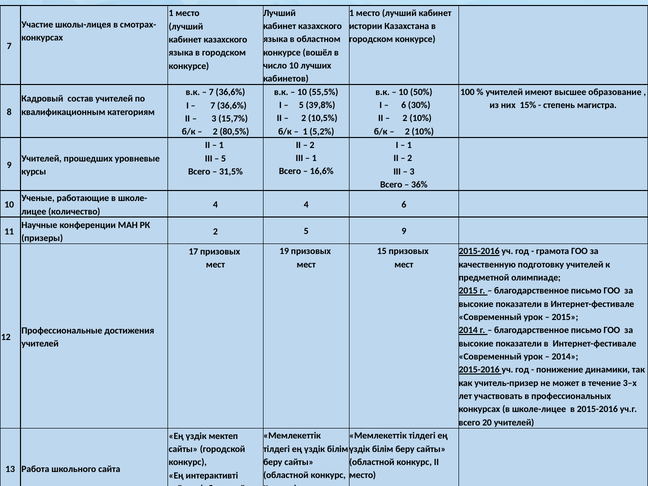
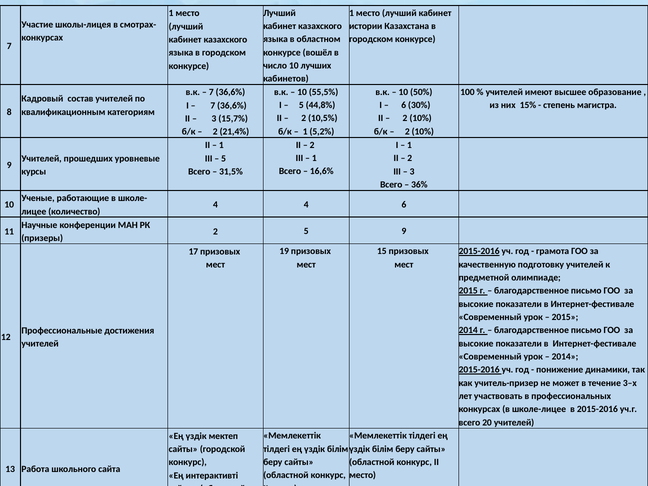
39,8%: 39,8% -> 44,8%
80,5%: 80,5% -> 21,4%
